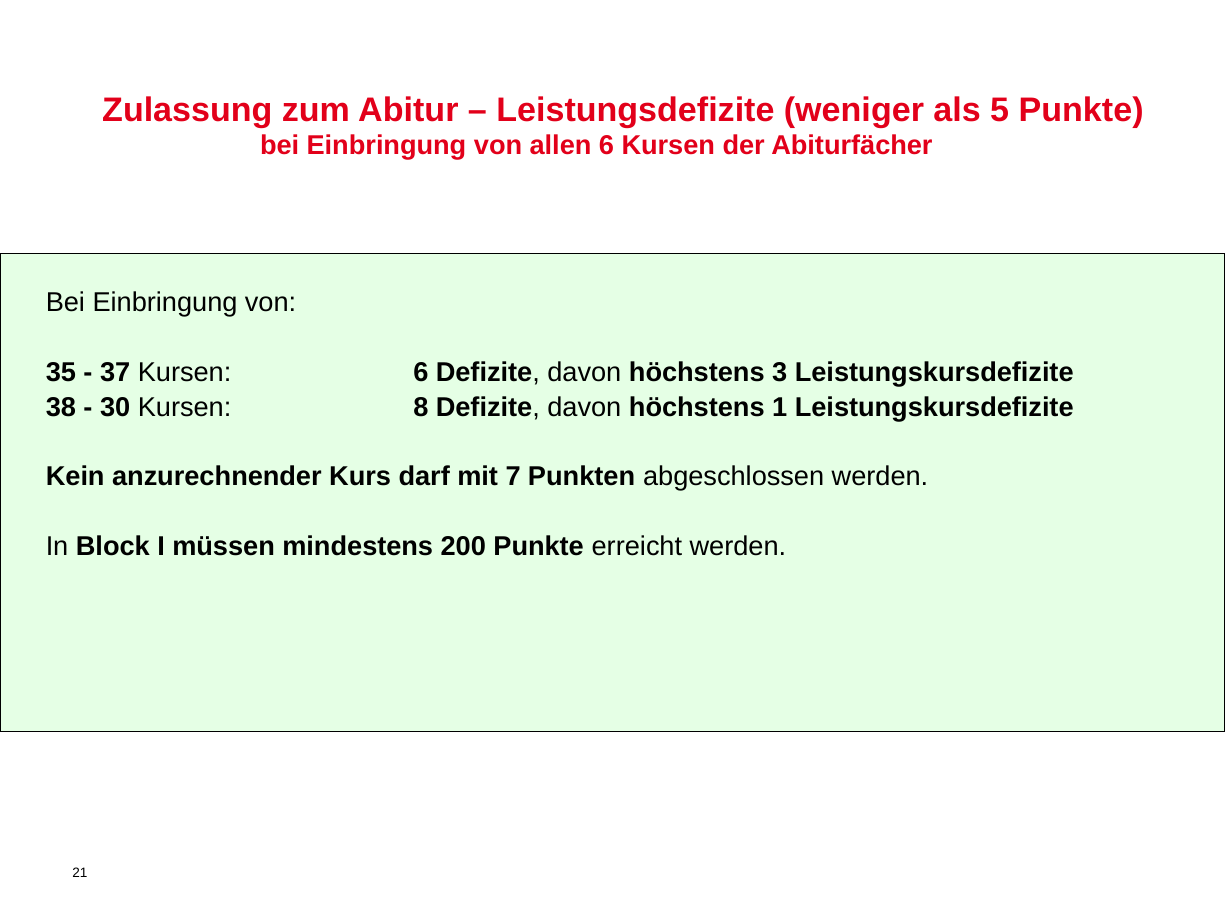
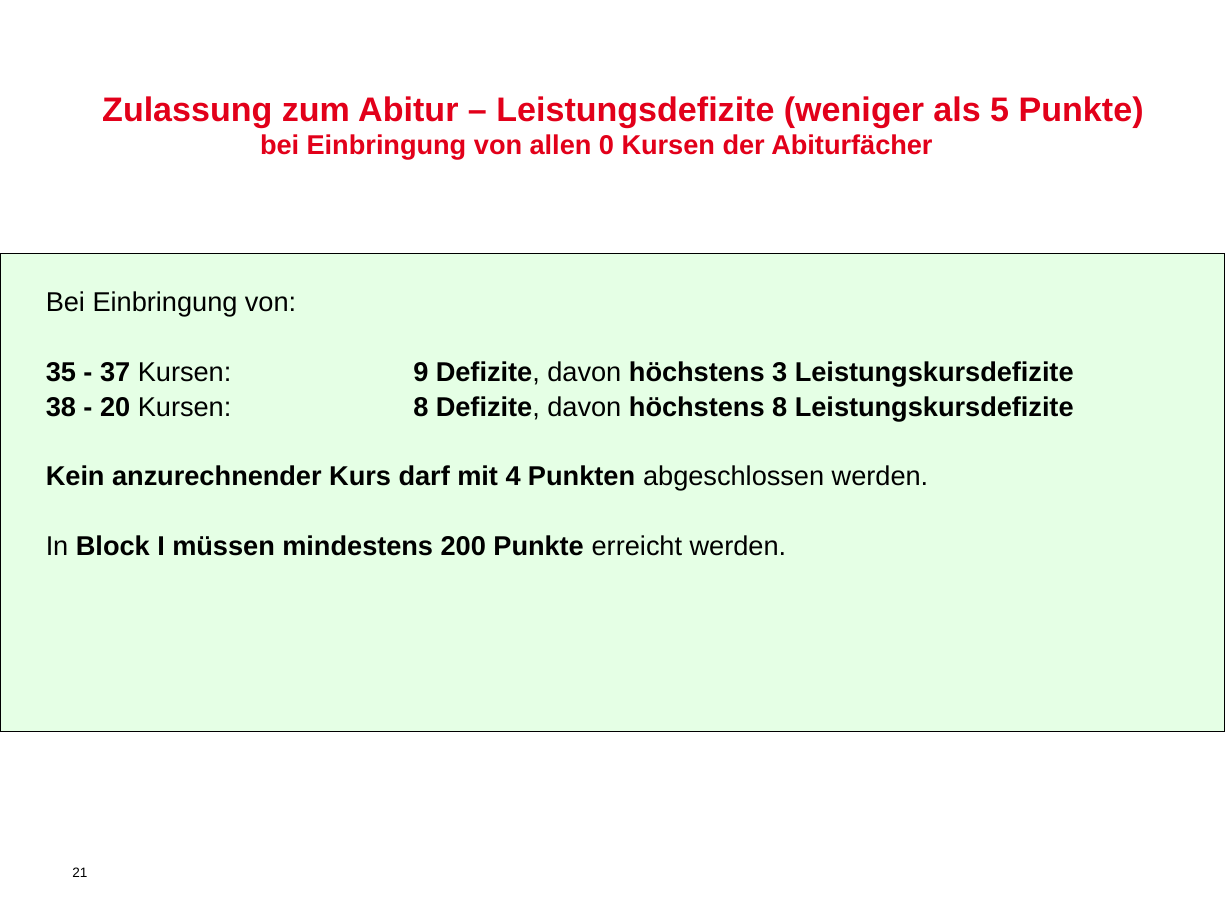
allen 6: 6 -> 0
Kursen 6: 6 -> 9
30: 30 -> 20
höchstens 1: 1 -> 8
7: 7 -> 4
